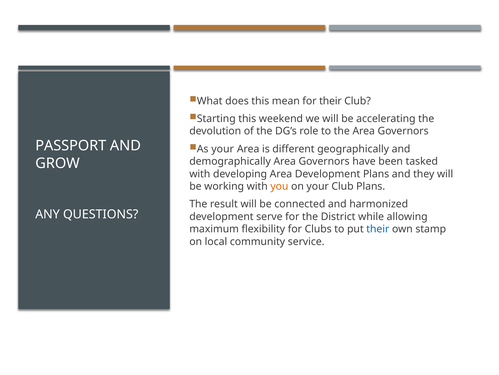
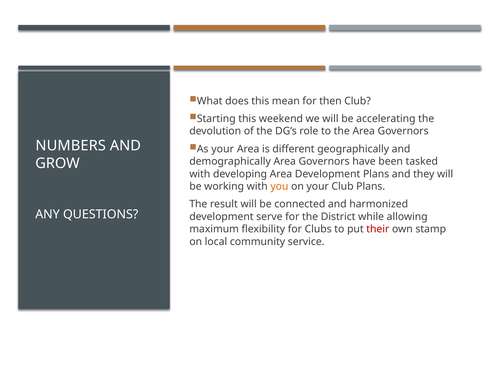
for their: their -> then
PASSPORT: PASSPORT -> NUMBERS
their at (378, 229) colour: blue -> red
